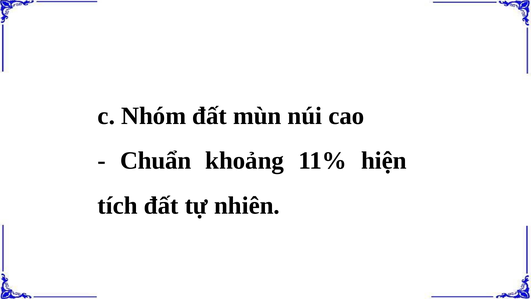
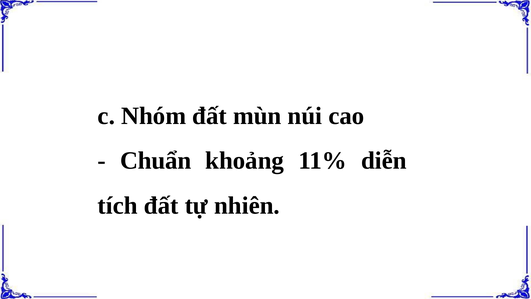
hiện: hiện -> diễn
